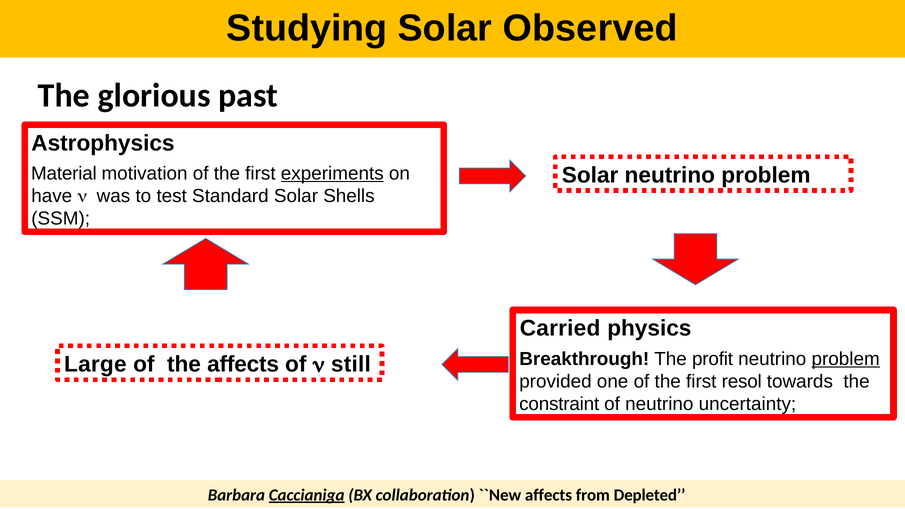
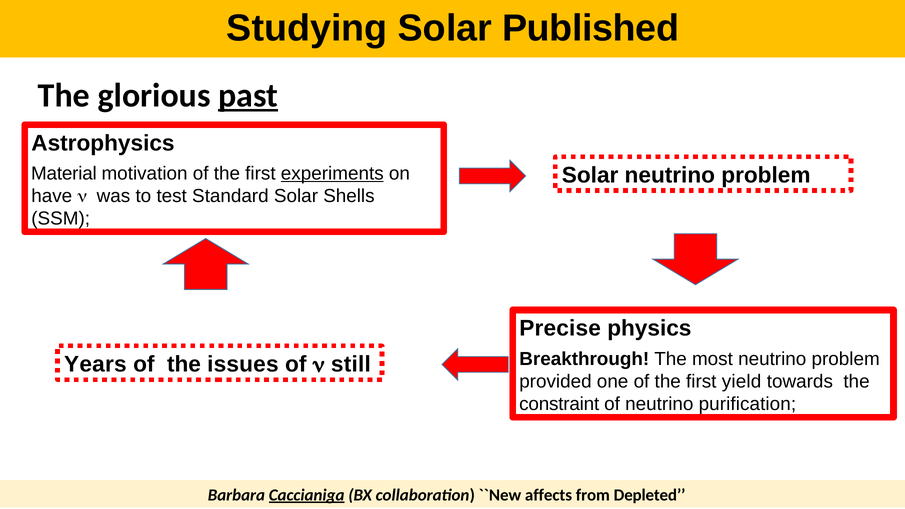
Observed: Observed -> Published
past underline: none -> present
Carried: Carried -> Precise
profit: profit -> most
problem at (846, 359) underline: present -> none
Large: Large -> Years
the affects: affects -> issues
resol: resol -> yield
uncertainty: uncertainty -> purification
